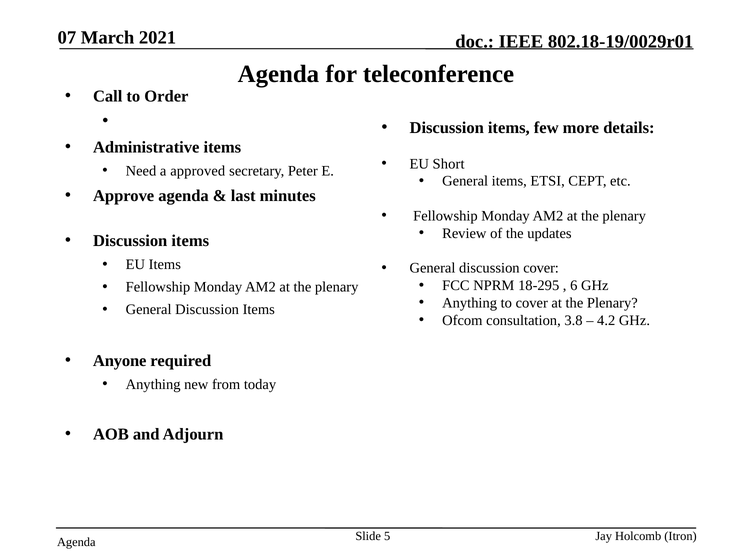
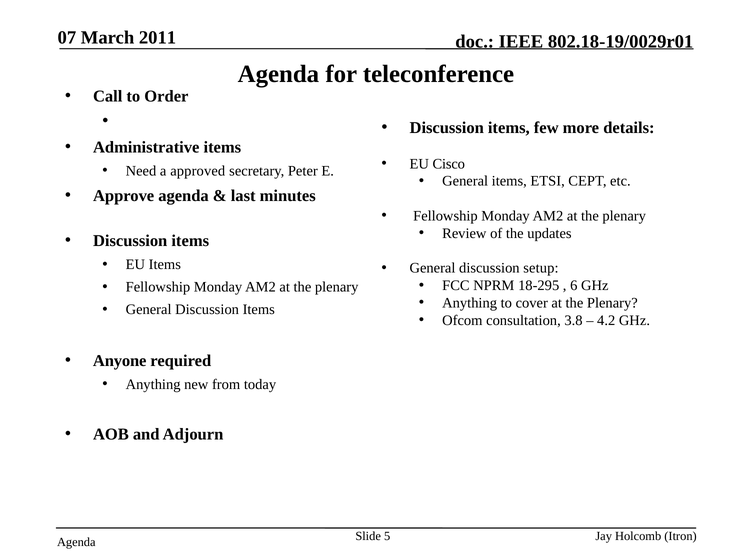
2021: 2021 -> 2011
Short: Short -> Cisco
discussion cover: cover -> setup
